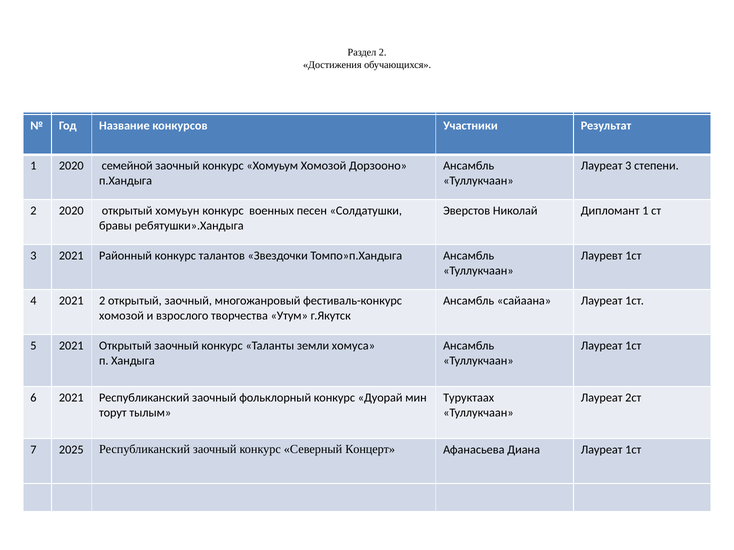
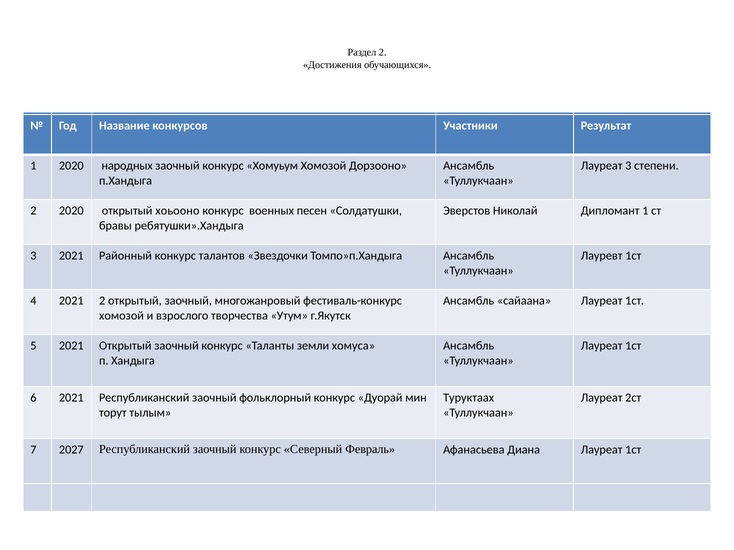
семейной: семейной -> народных
хомуьун: хомуьун -> хоьооно
2025: 2025 -> 2027
Концерт: Концерт -> Февраль
